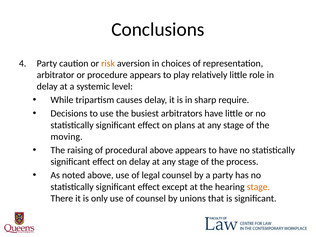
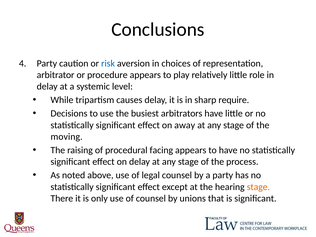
risk colour: orange -> blue
plans: plans -> away
procedural above: above -> facing
